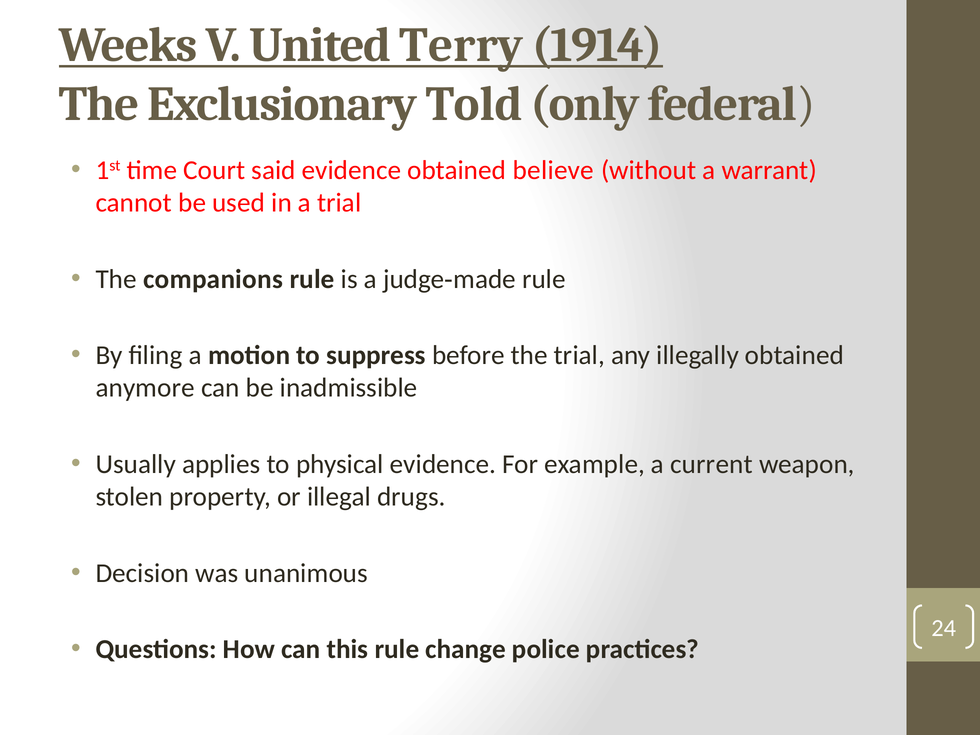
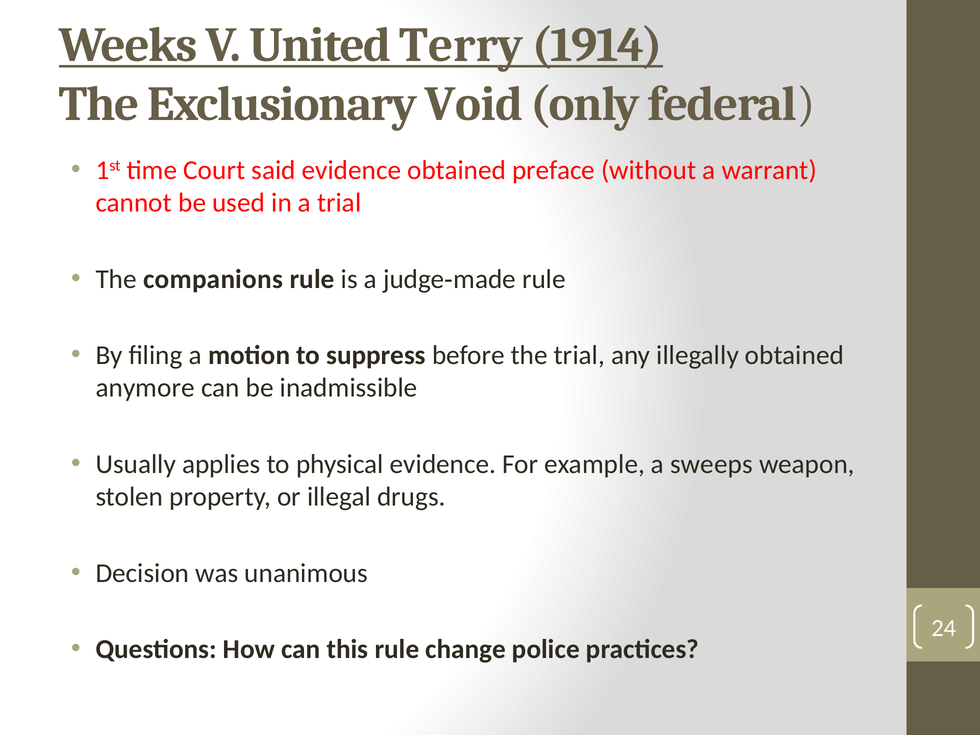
Told: Told -> Void
believe: believe -> preface
current: current -> sweeps
